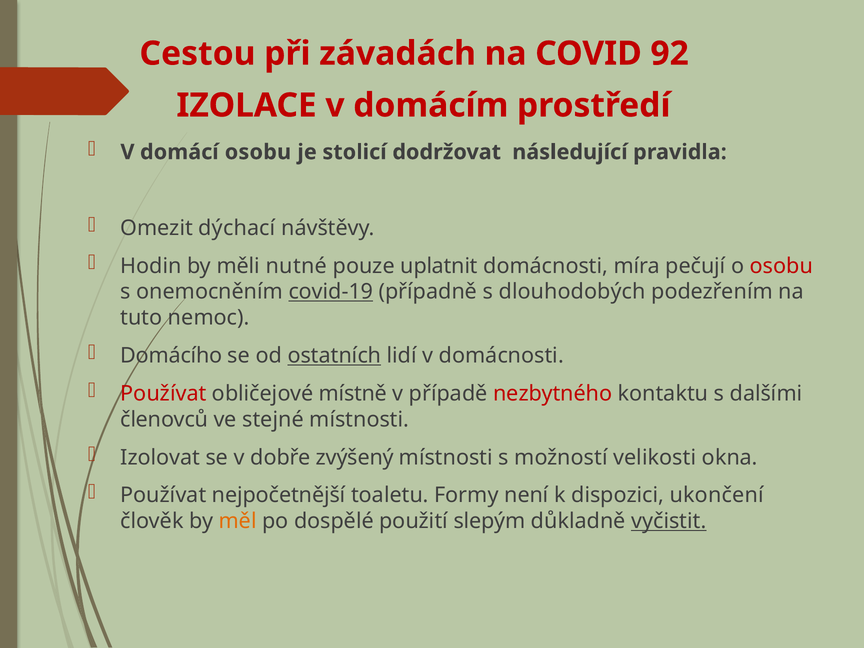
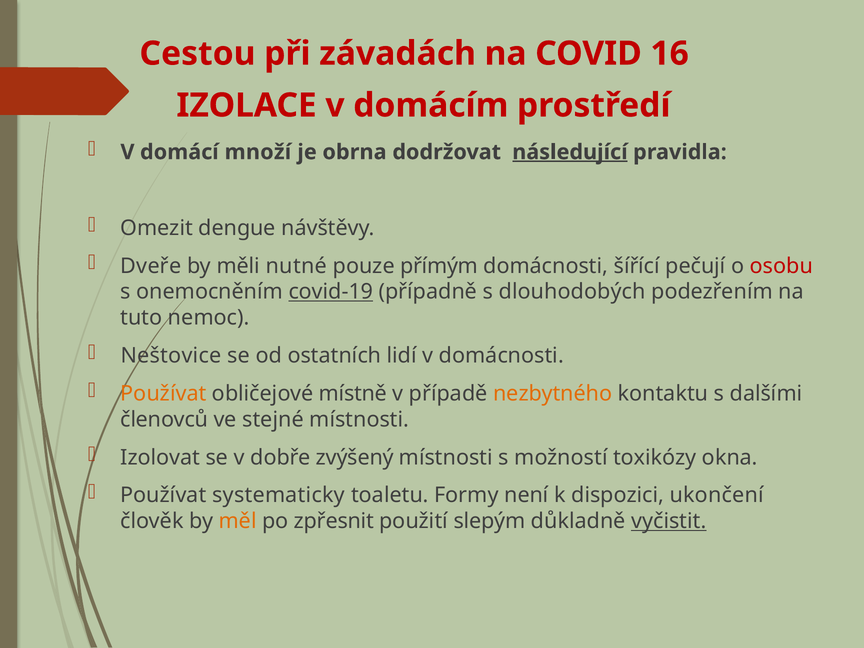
92: 92 -> 16
domácí osobu: osobu -> množí
stolicí: stolicí -> obrna
následující underline: none -> present
dýchací: dýchací -> dengue
Hodin: Hodin -> Dveře
uplatnit: uplatnit -> přímým
míra: míra -> šířící
Domácího: Domácího -> Neštovice
ostatních underline: present -> none
Používat at (163, 394) colour: red -> orange
nezbytného colour: red -> orange
velikosti: velikosti -> toxikózy
nejpočetnější: nejpočetnější -> systematicky
dospělé: dospělé -> zpřesnit
